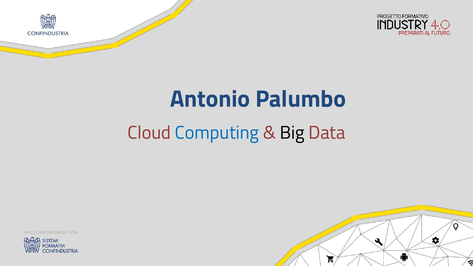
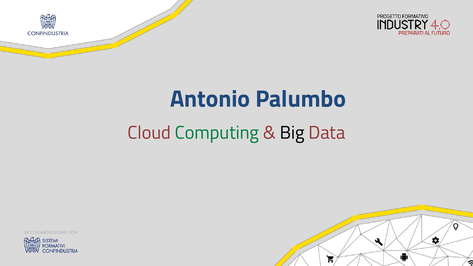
Computing colour: blue -> green
